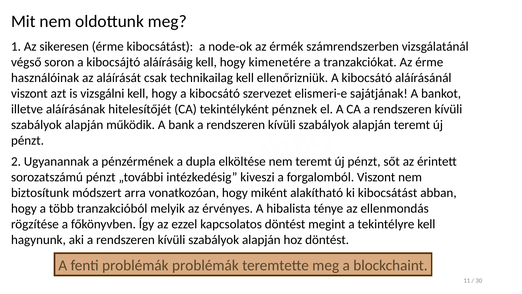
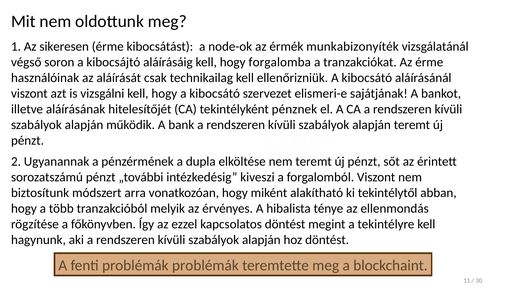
számrendszerben: számrendszerben -> munkabizonyíték
kimenetére: kimenetére -> forgalomba
ki kibocsátást: kibocsátást -> tekintélytől
